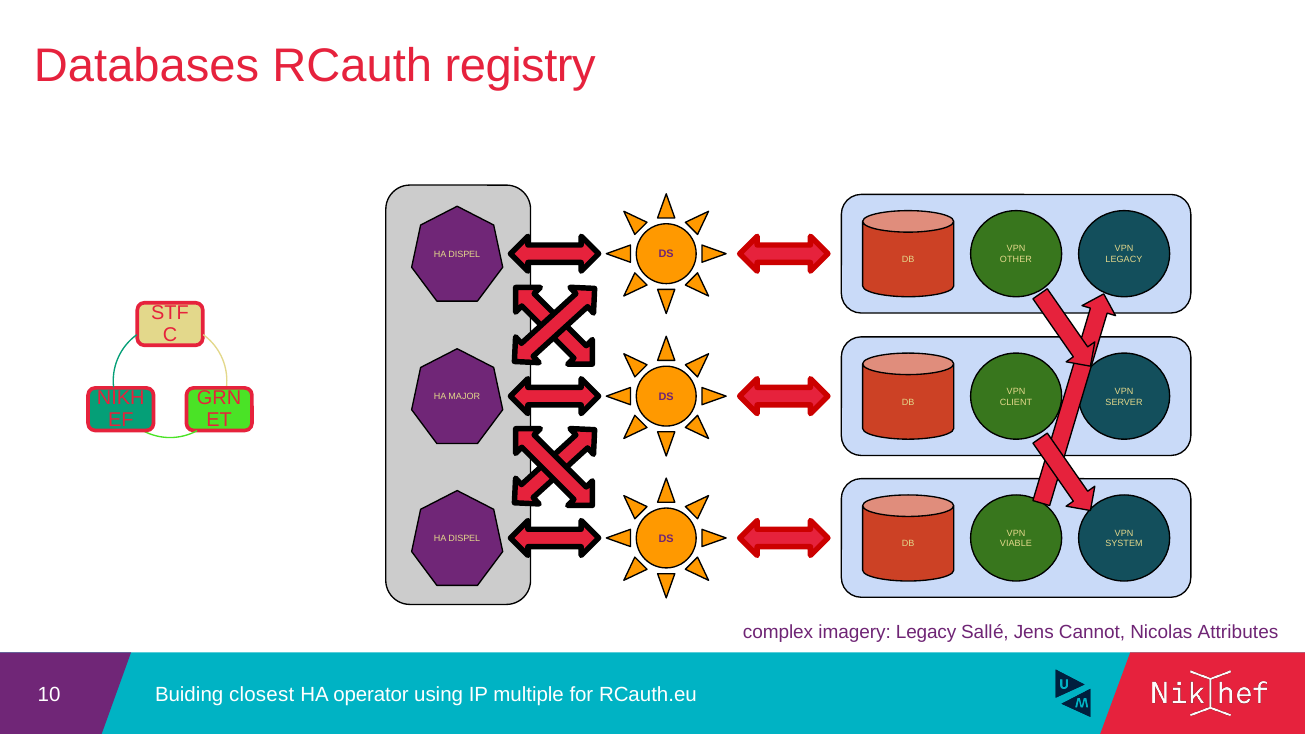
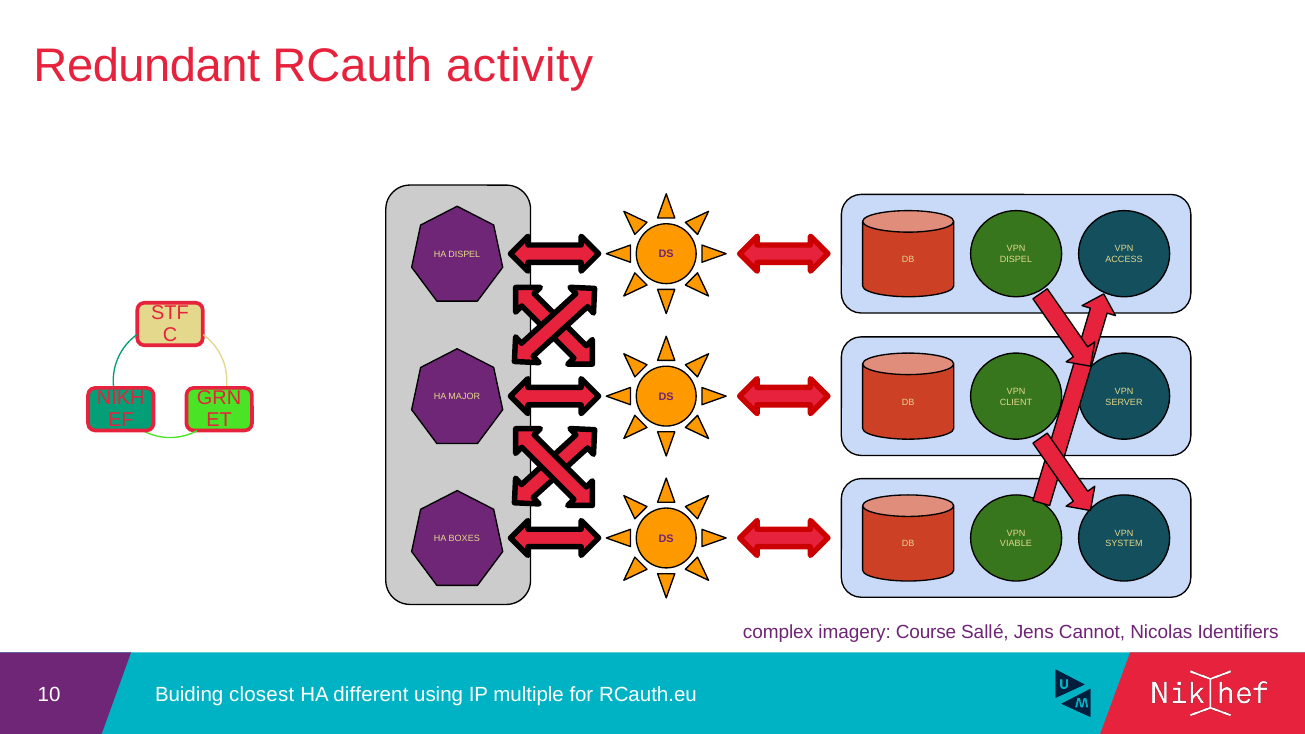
Databases: Databases -> Redundant
registry: registry -> activity
OTHER at (1016, 260): OTHER -> DISPEL
LEGACY at (1124, 260): LEGACY -> ACCESS
DISPEL at (464, 539): DISPEL -> BOXES
imagery Legacy: Legacy -> Course
Attributes: Attributes -> Identifiers
operator: operator -> different
